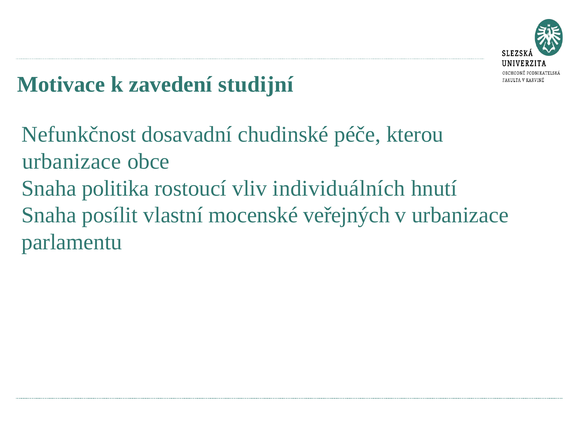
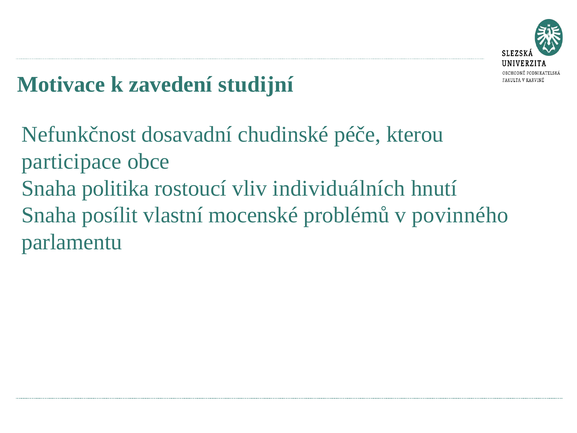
urbanizace at (72, 161): urbanizace -> participace
veřejných: veřejných -> problémů
v urbanizace: urbanizace -> povinného
